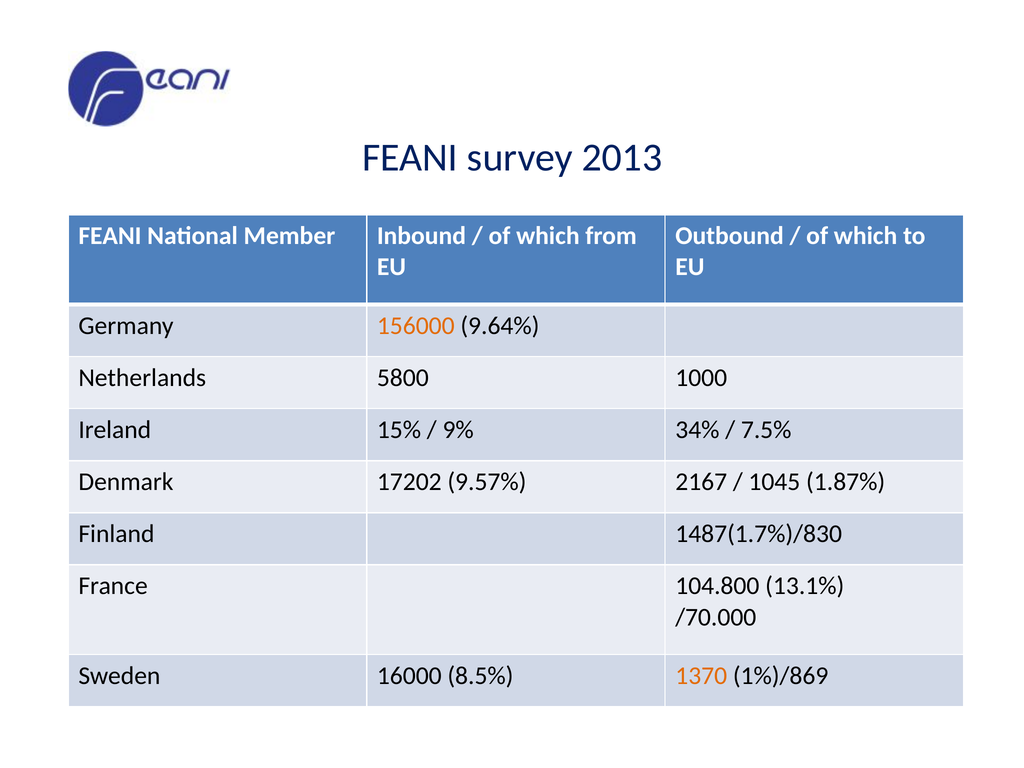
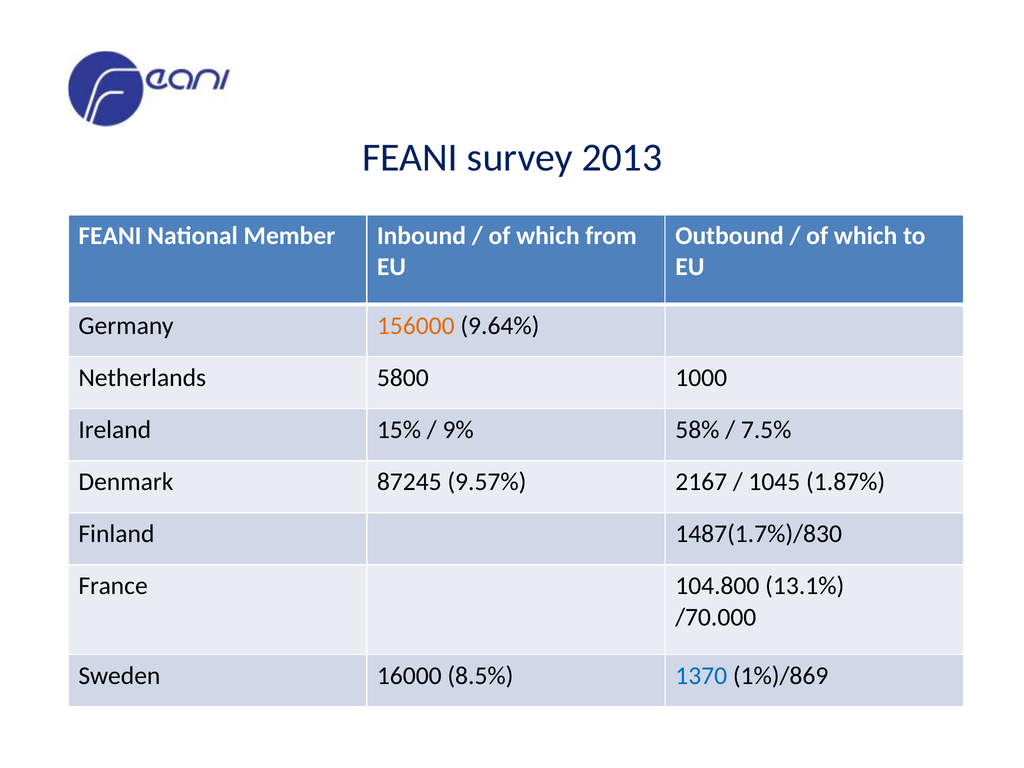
34%: 34% -> 58%
17202: 17202 -> 87245
1370 colour: orange -> blue
